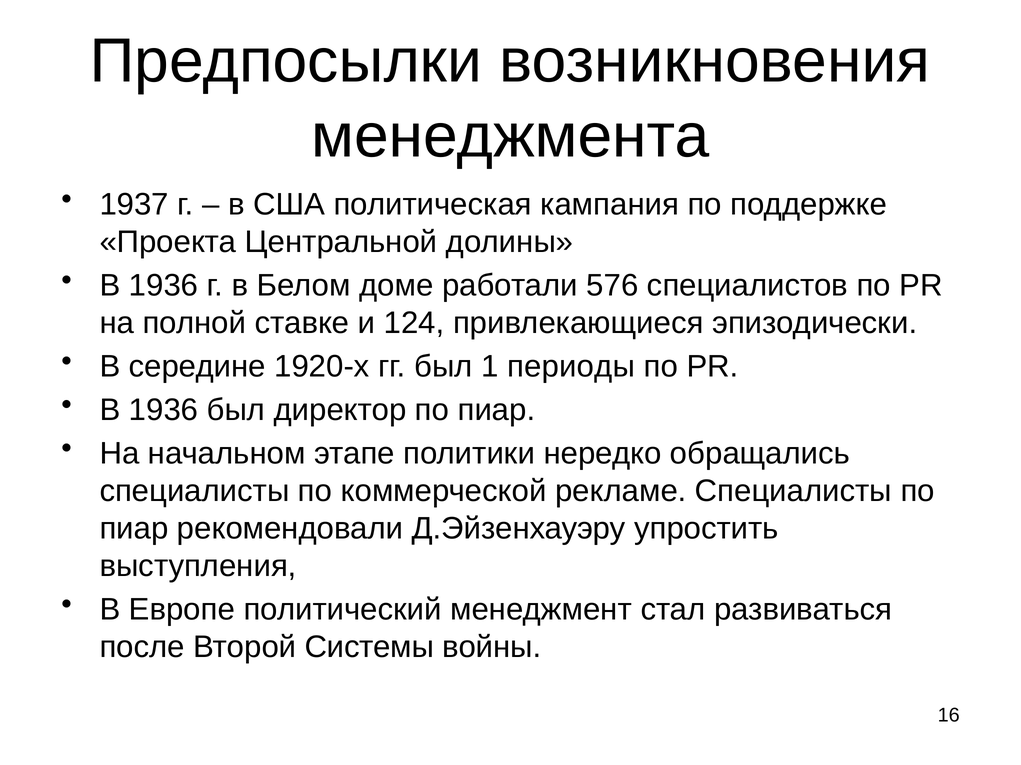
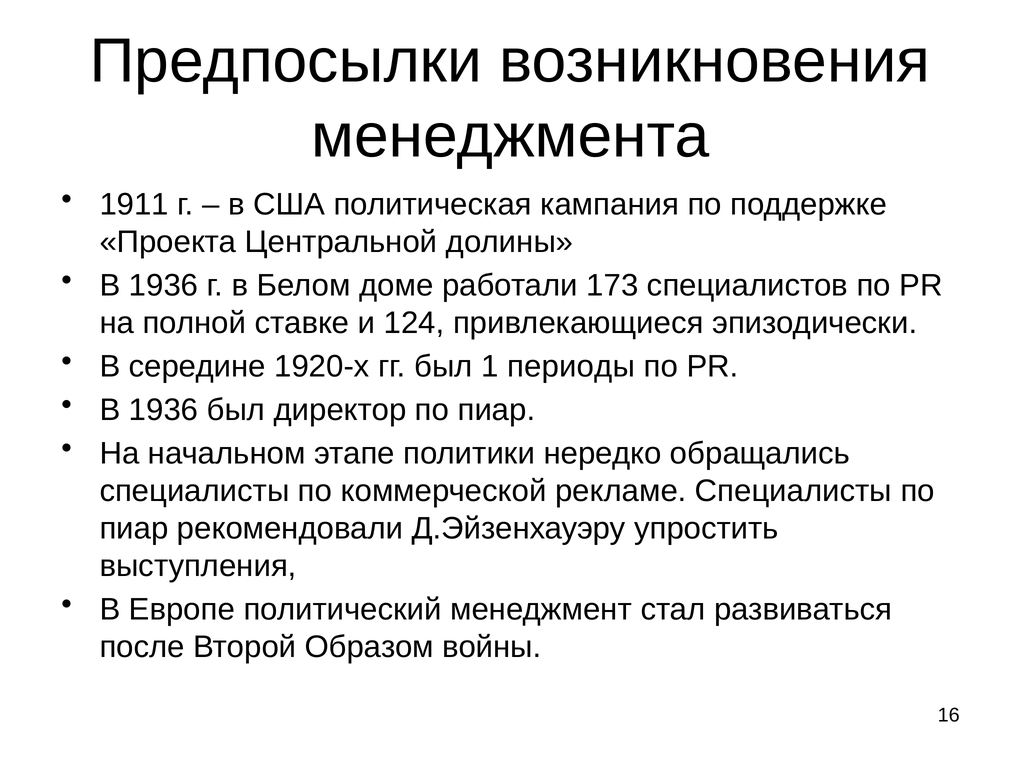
1937: 1937 -> 1911
576: 576 -> 173
Системы: Системы -> Образом
